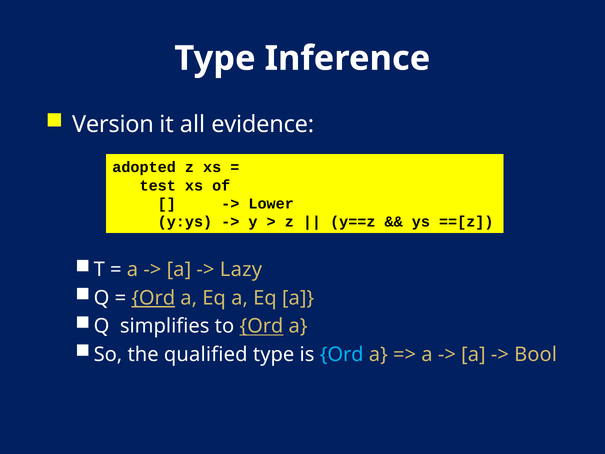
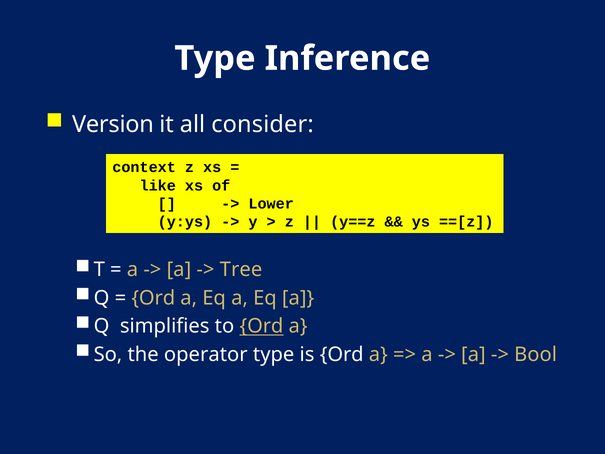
evidence: evidence -> consider
adopted: adopted -> context
test: test -> like
Lazy: Lazy -> Tree
Ord at (153, 298) underline: present -> none
qualified: qualified -> operator
Ord at (342, 354) colour: light blue -> white
